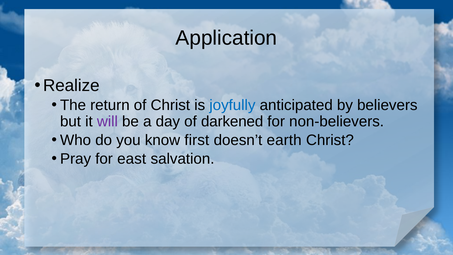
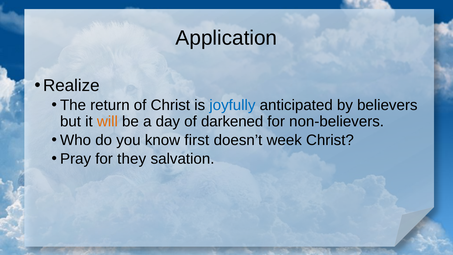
will colour: purple -> orange
earth: earth -> week
east: east -> they
